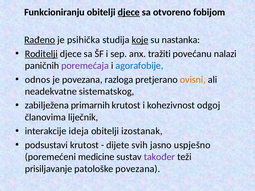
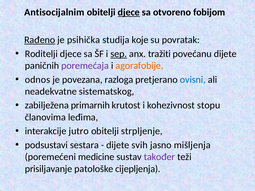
Funkcioniranju: Funkcioniranju -> Antisocijalnim
koje underline: present -> none
nastanka: nastanka -> povratak
Roditelji underline: present -> none
sep underline: none -> present
povećanu nalazi: nalazi -> dijete
agorafobije colour: blue -> orange
ovisni colour: orange -> blue
odgoj: odgoj -> stopu
liječnik: liječnik -> leđima
ideja: ideja -> jutro
izostanak: izostanak -> strpljenje
podsustavi krutost: krutost -> sestara
uspješno: uspješno -> mišljenja
patološke povezana: povezana -> cijepljenja
